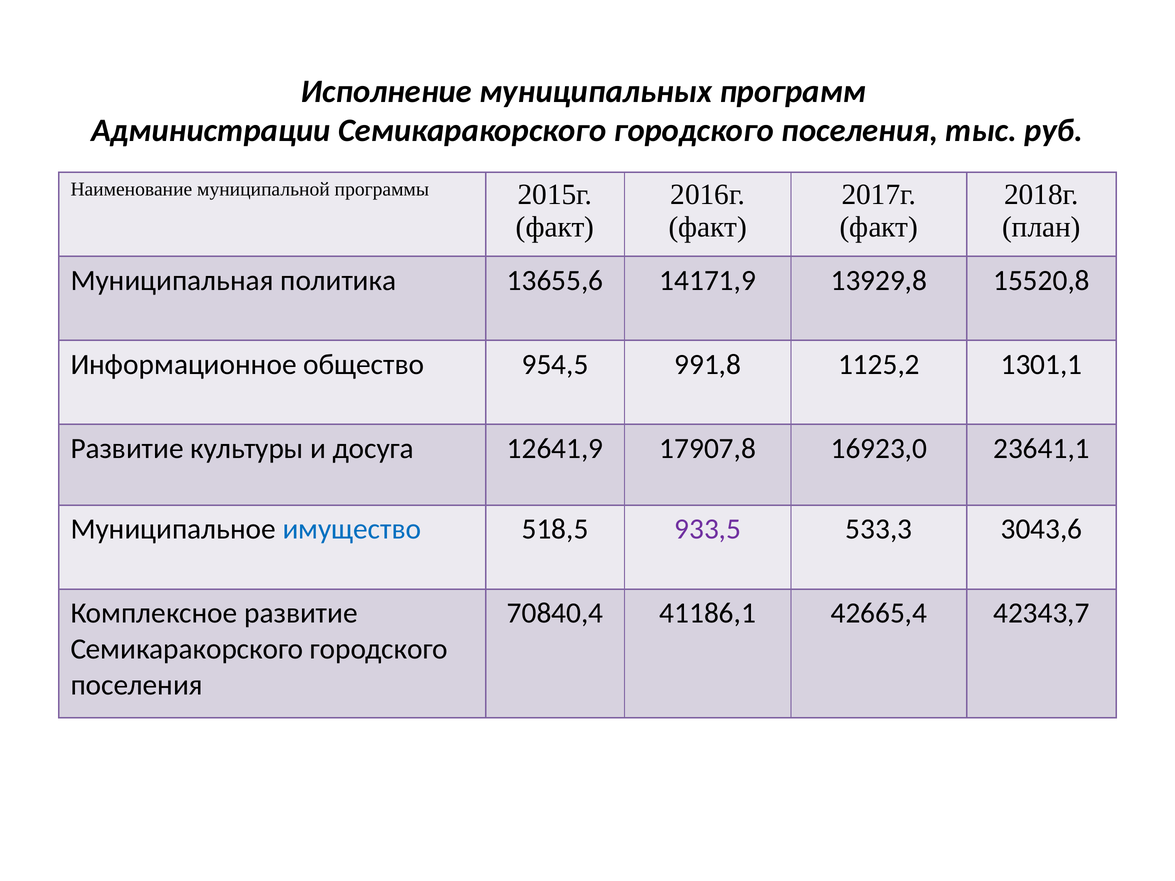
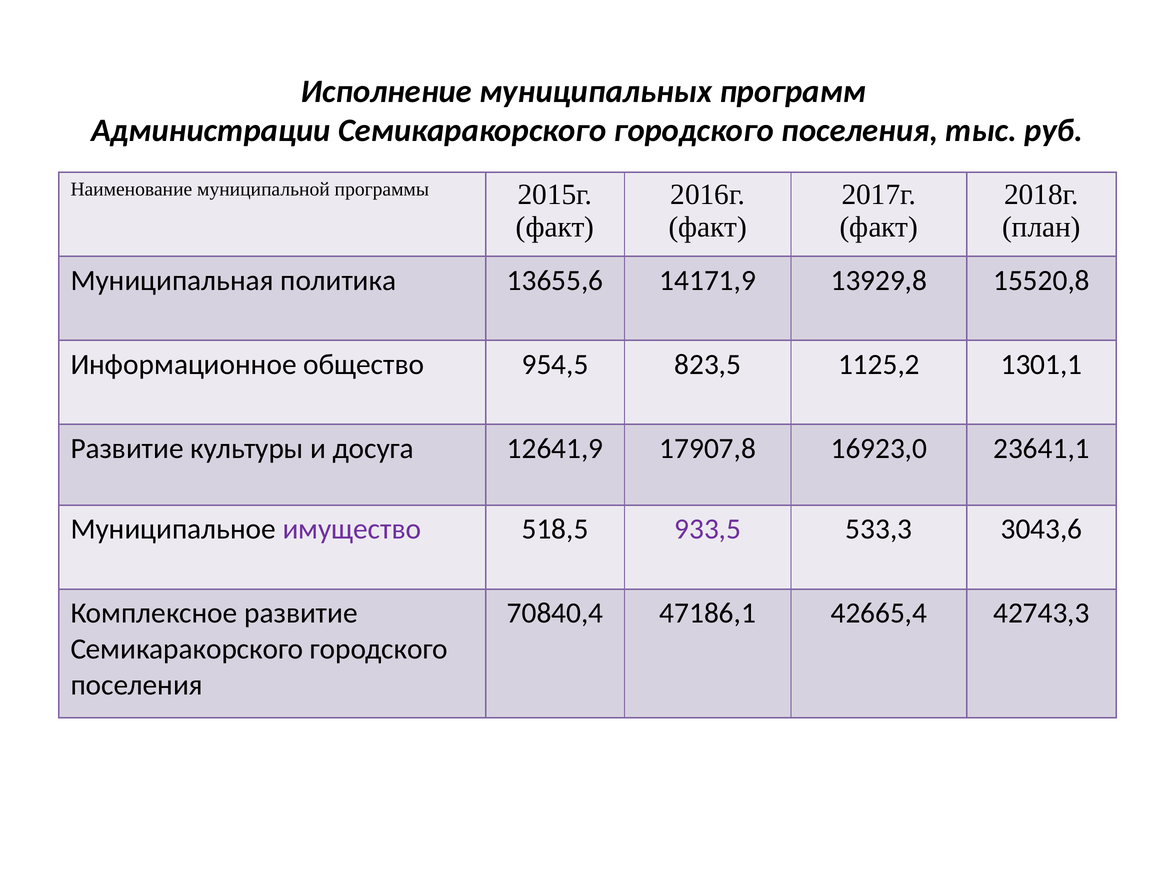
991,8: 991,8 -> 823,5
имущество colour: blue -> purple
41186,1: 41186,1 -> 47186,1
42343,7: 42343,7 -> 42743,3
